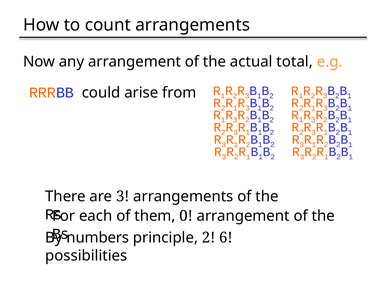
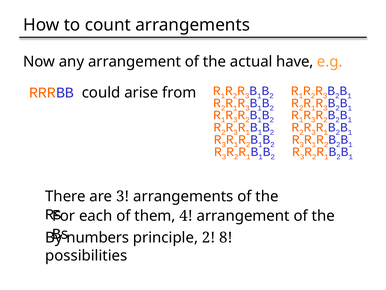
total: total -> have
0: 0 -> 4
6: 6 -> 8
